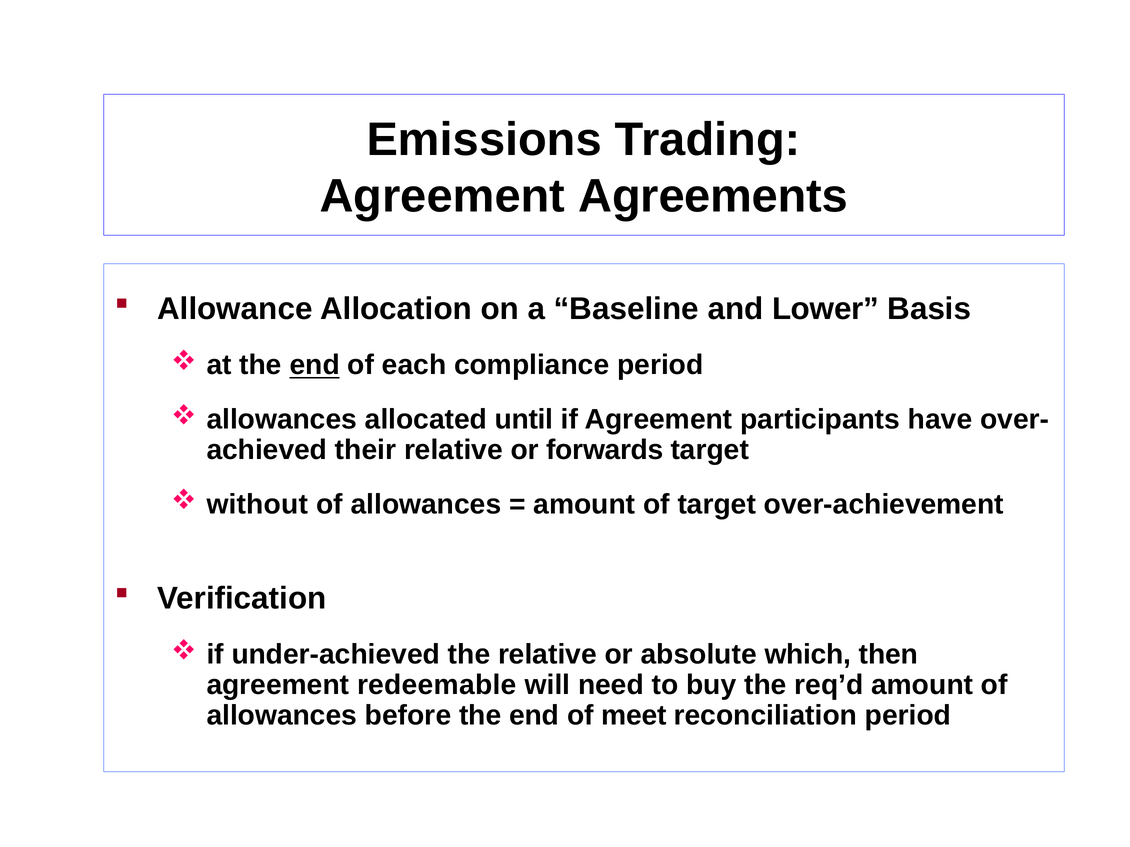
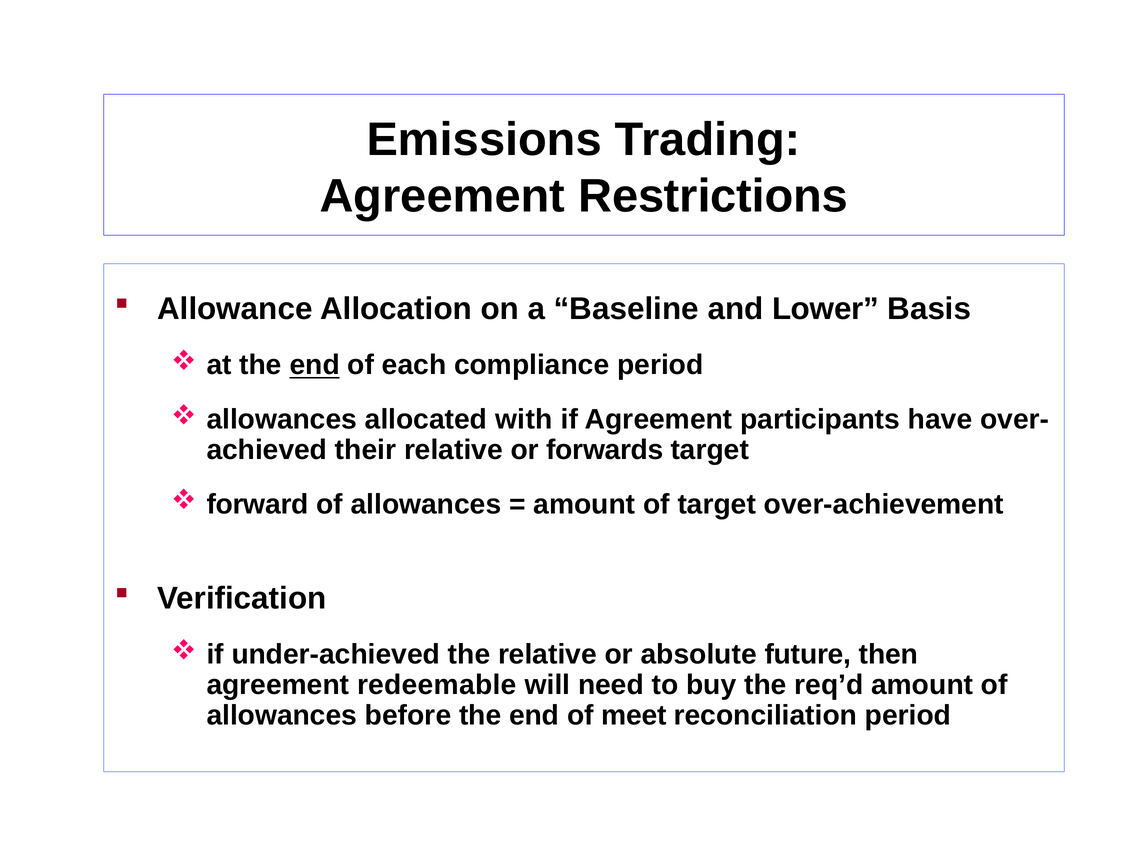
Agreements: Agreements -> Restrictions
until: until -> with
without: without -> forward
which: which -> future
